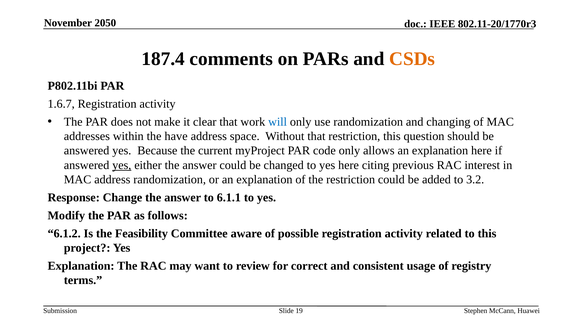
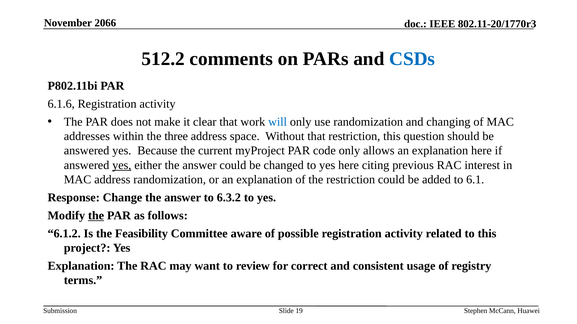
2050: 2050 -> 2066
187.4: 187.4 -> 512.2
CSDs colour: orange -> blue
1.6.7: 1.6.7 -> 6.1.6
have: have -> three
3.2: 3.2 -> 6.1
6.1.1: 6.1.1 -> 6.3.2
the at (96, 216) underline: none -> present
